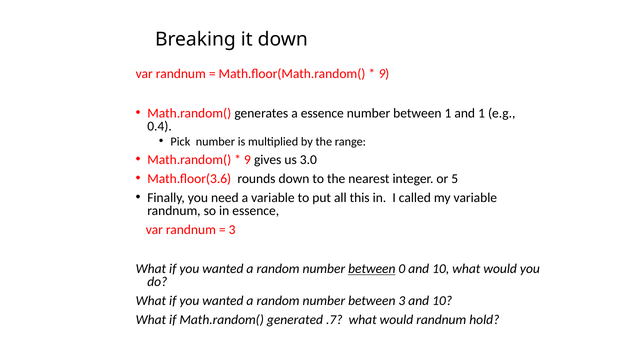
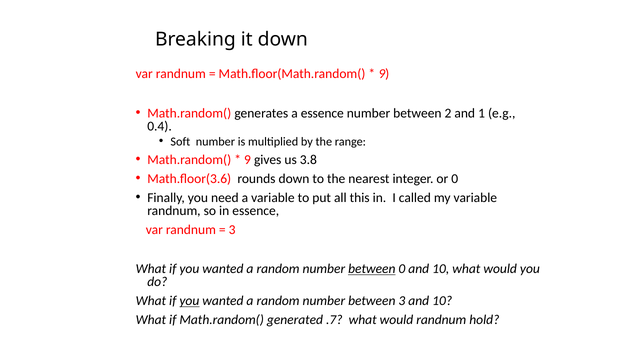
between 1: 1 -> 2
Pick: Pick -> Soft
3.0: 3.0 -> 3.8
or 5: 5 -> 0
you at (189, 301) underline: none -> present
